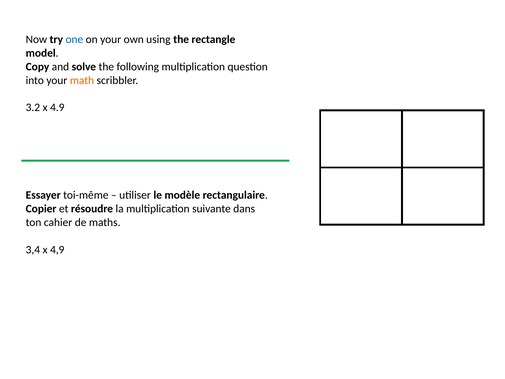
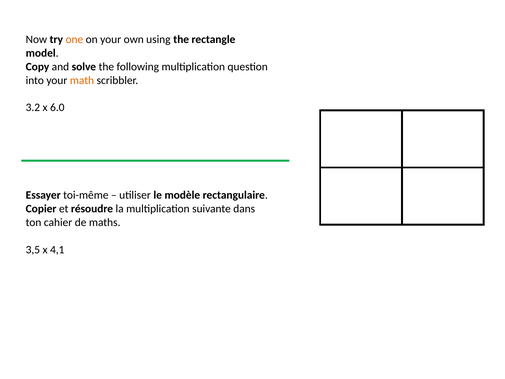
one colour: blue -> orange
4.9: 4.9 -> 6.0
3,4: 3,4 -> 3,5
4,9: 4,9 -> 4,1
